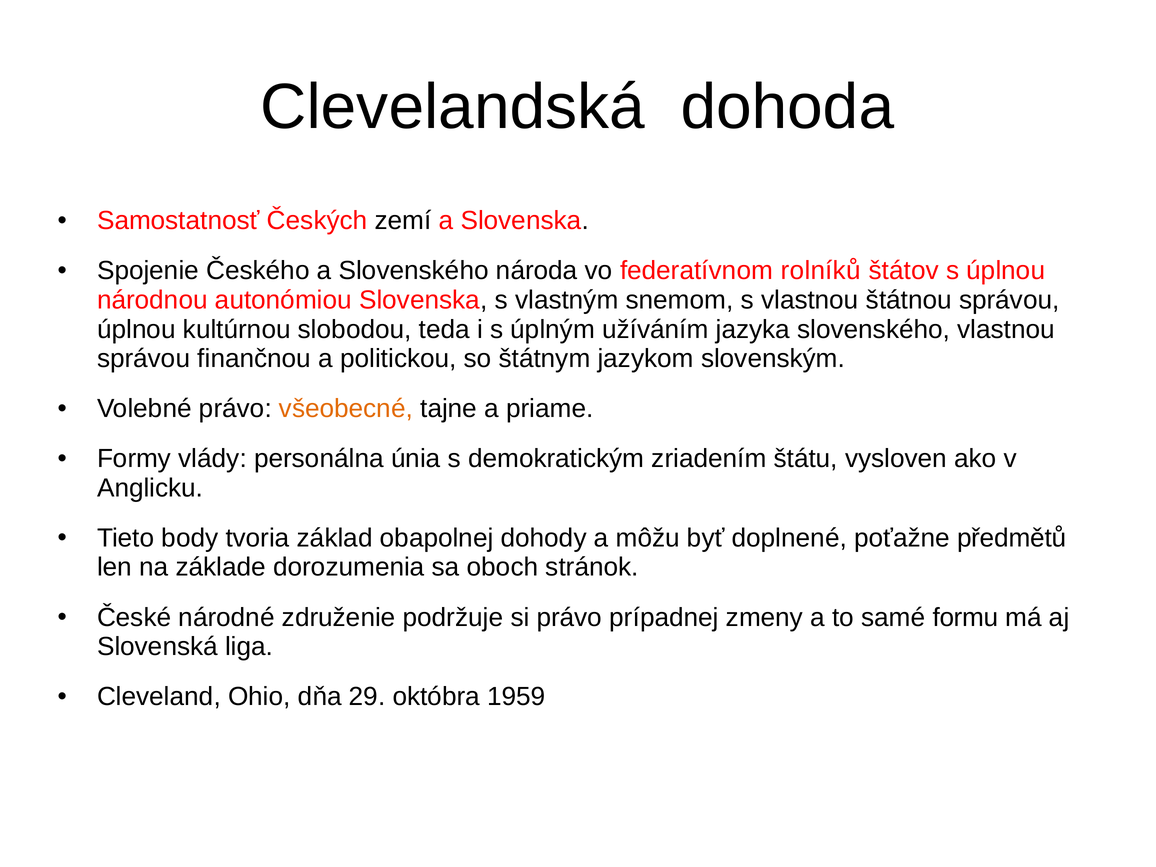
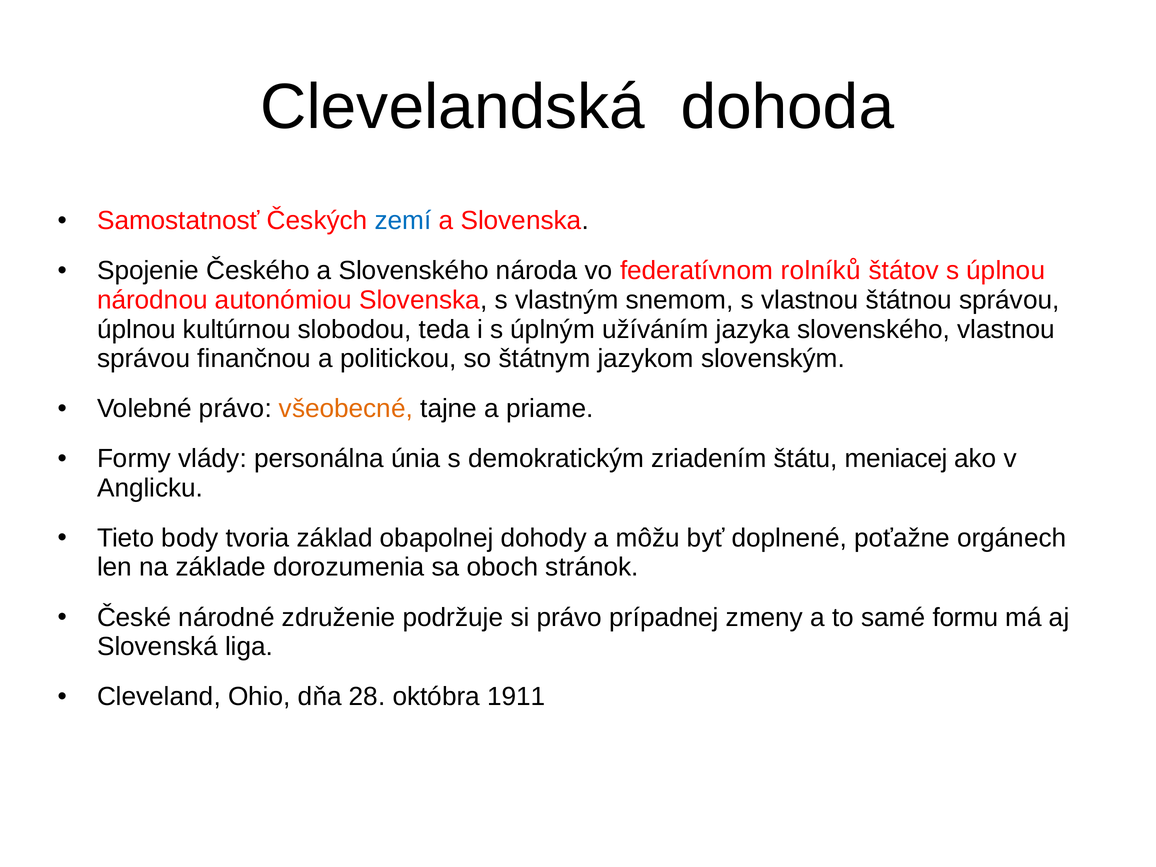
zemí colour: black -> blue
vysloven: vysloven -> meniacej
předmětů: předmětů -> orgánech
29: 29 -> 28
1959: 1959 -> 1911
